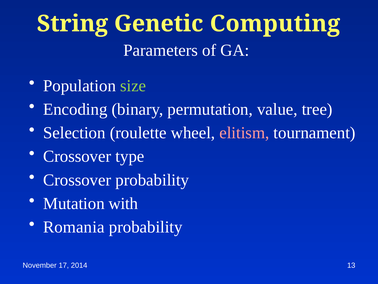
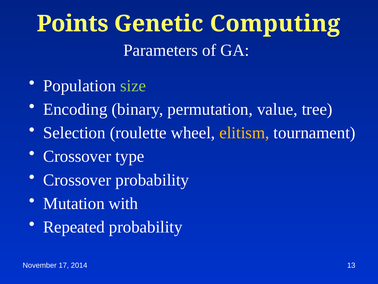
String: String -> Points
elitism colour: pink -> yellow
Romania: Romania -> Repeated
